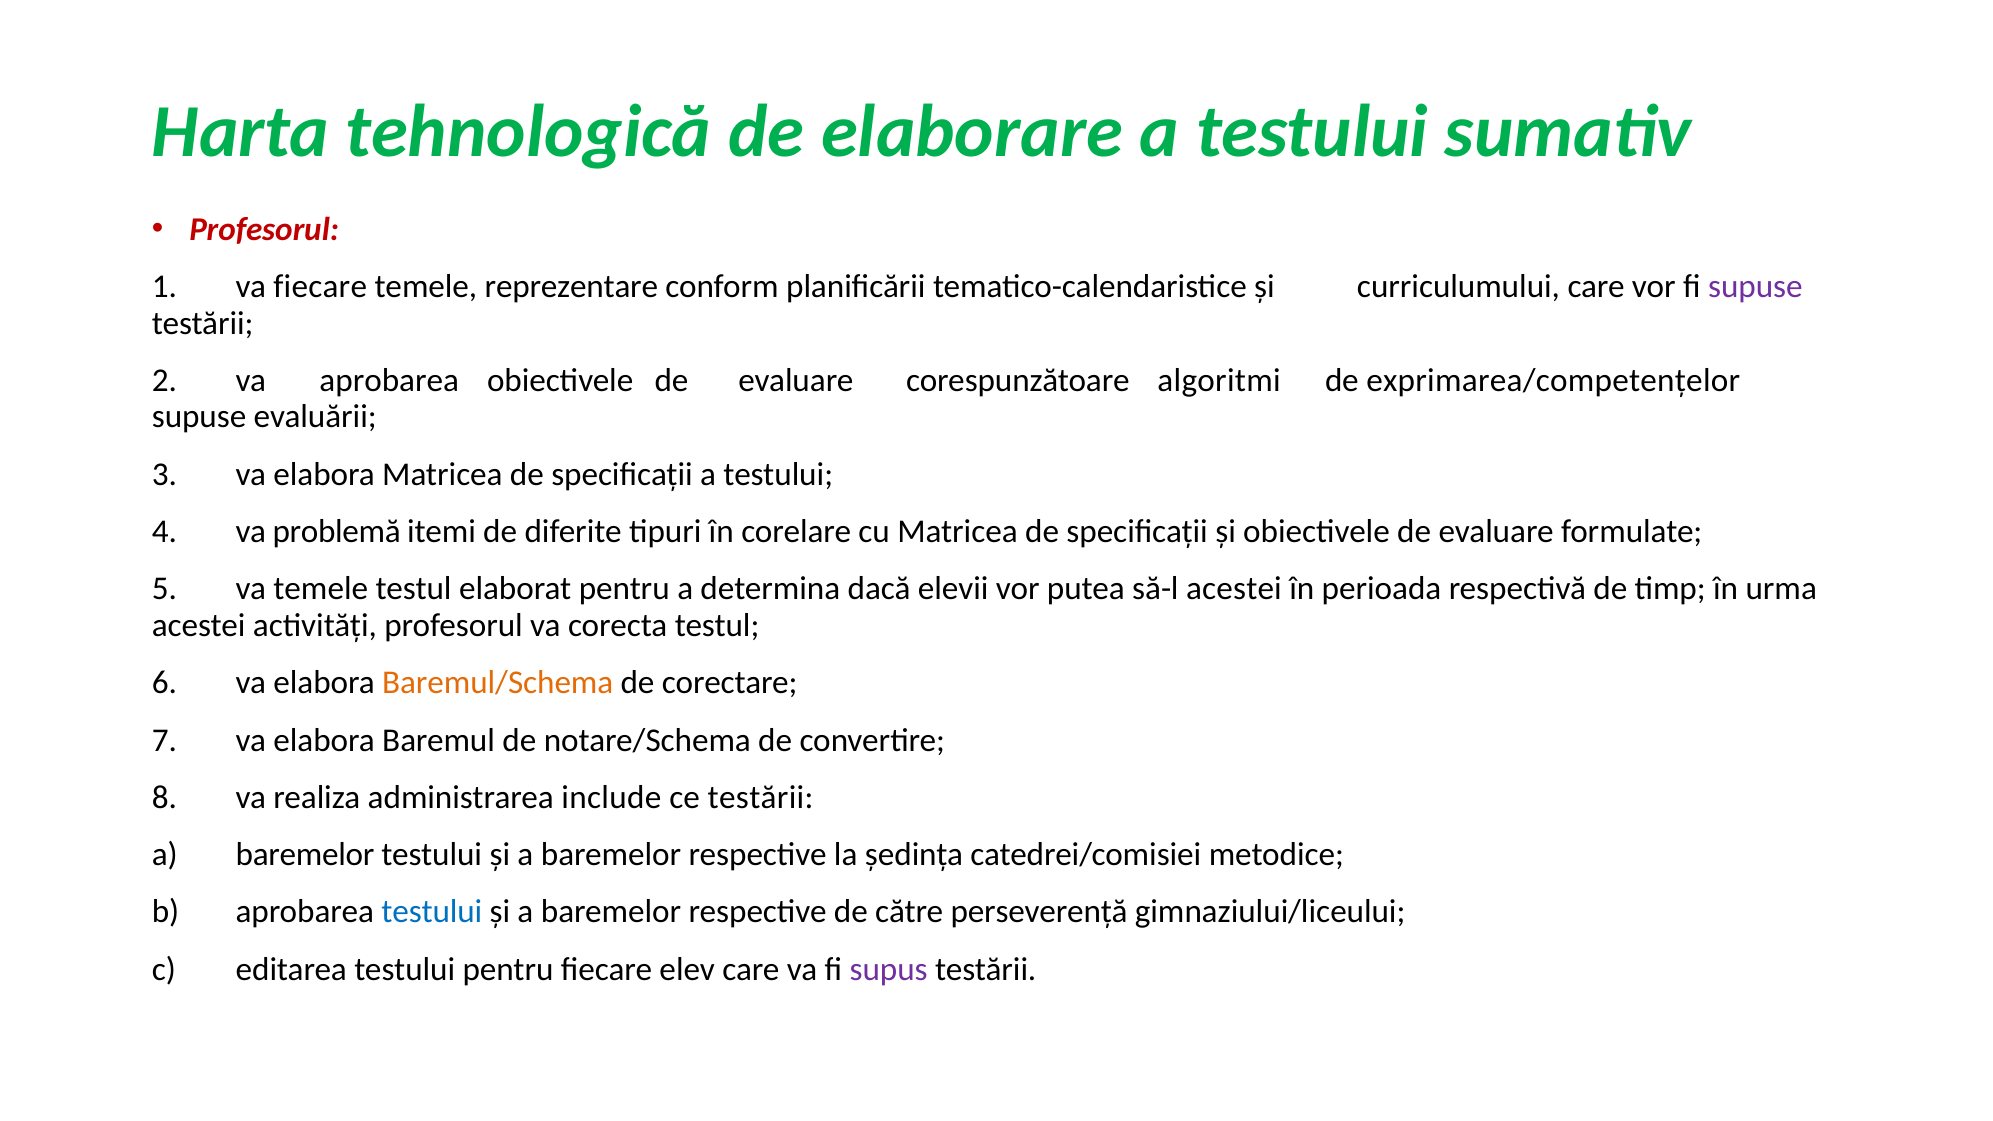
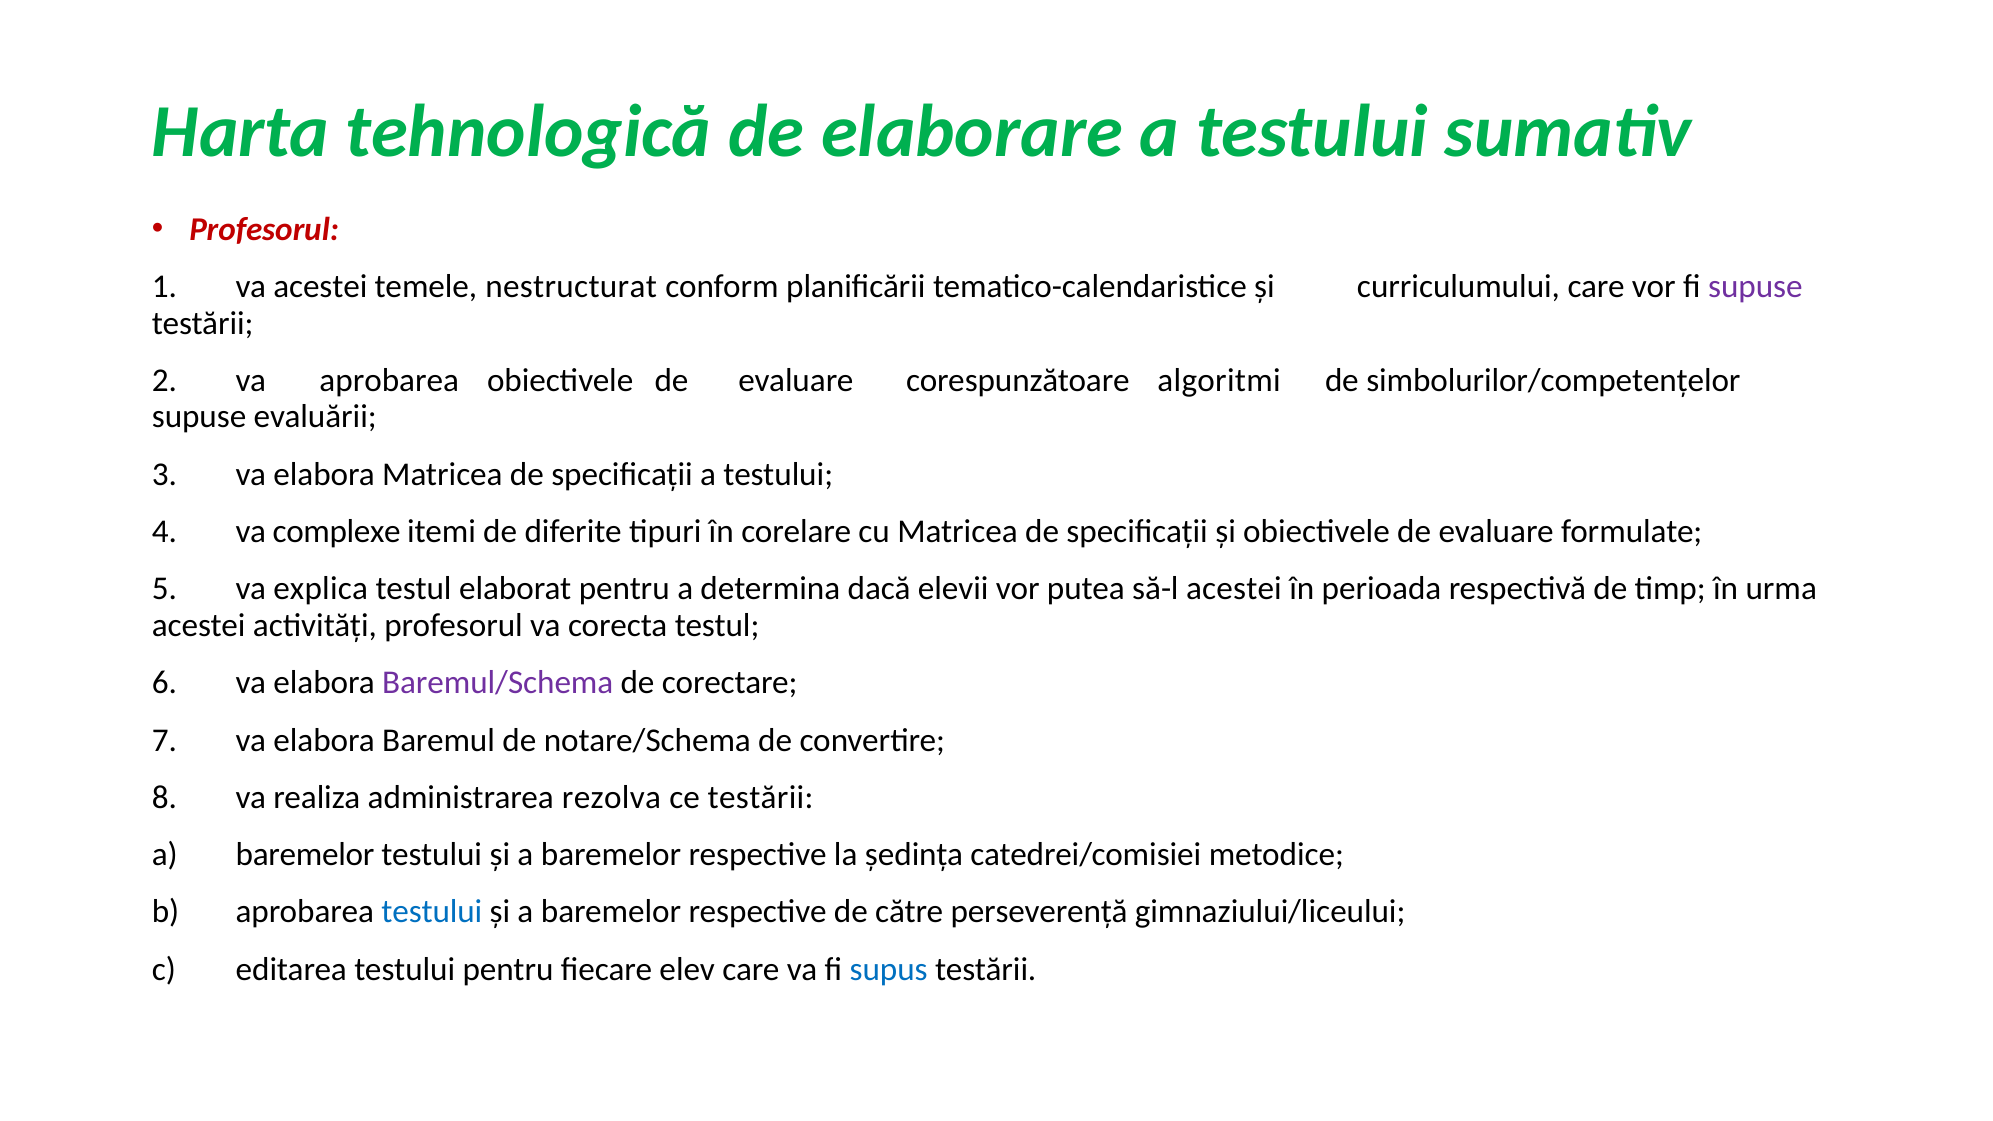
va fiecare: fiecare -> acestei
reprezentare: reprezentare -> nestructurat
exprimarea/competențelor: exprimarea/competențelor -> simbolurilor/competențelor
problemă: problemă -> complexe
va temele: temele -> explica
Baremul/Schema colour: orange -> purple
include: include -> rezolva
supus colour: purple -> blue
